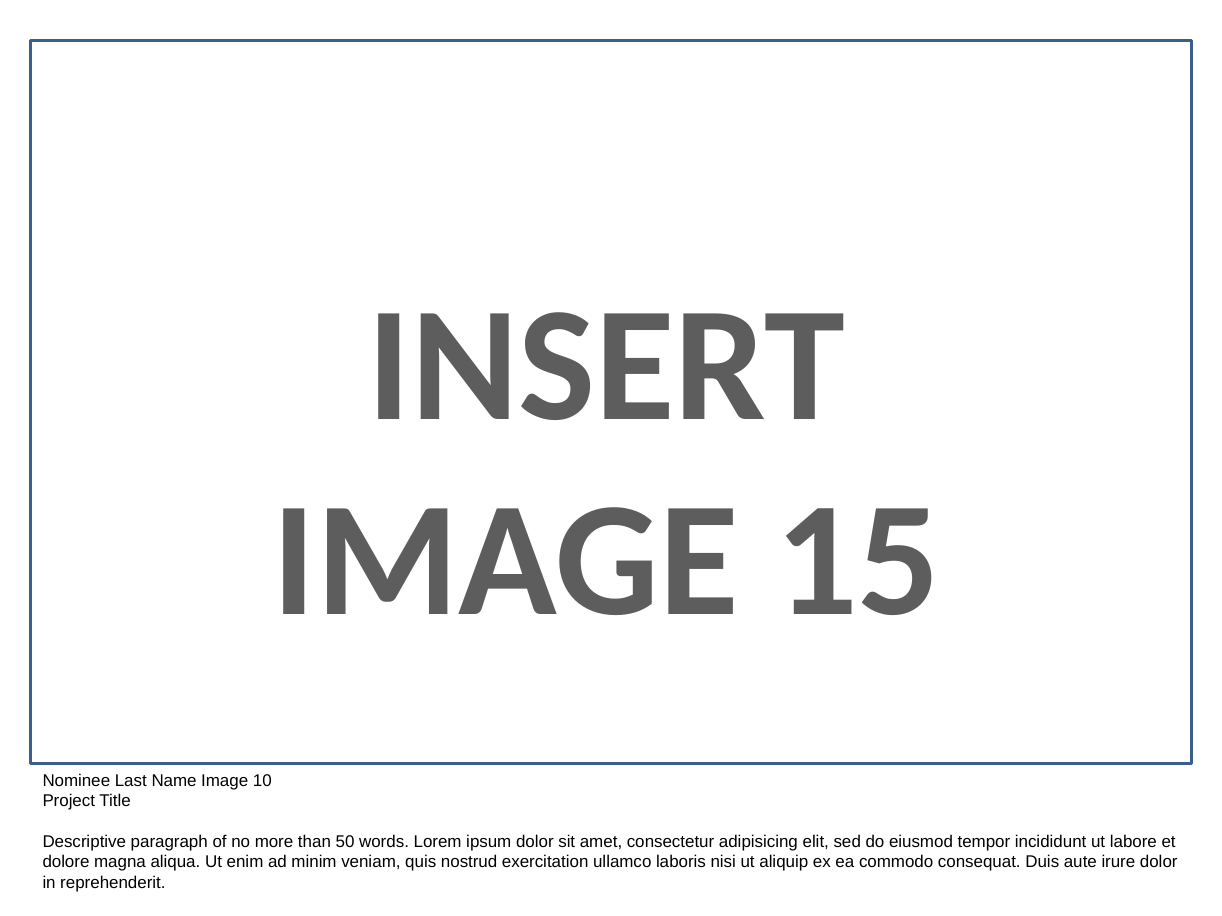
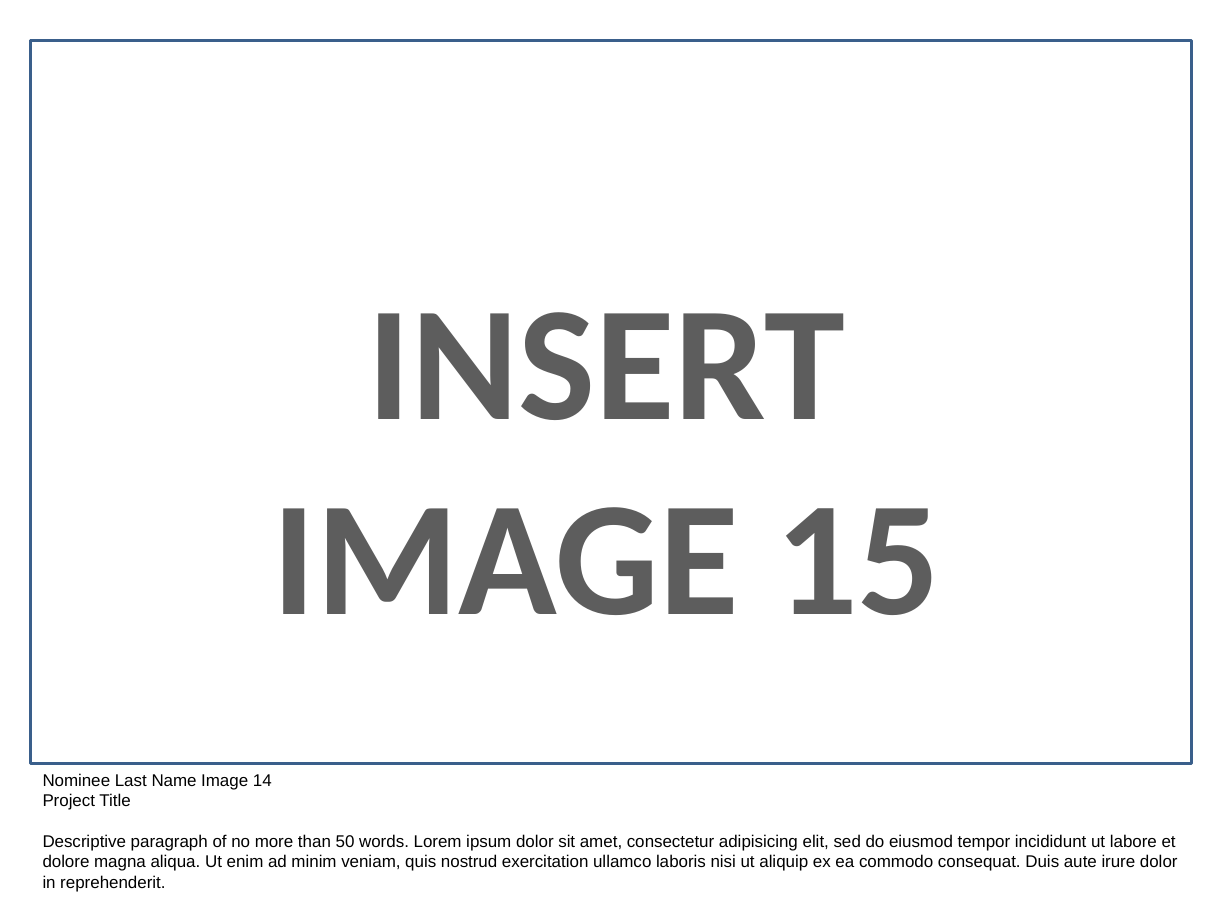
10: 10 -> 14
